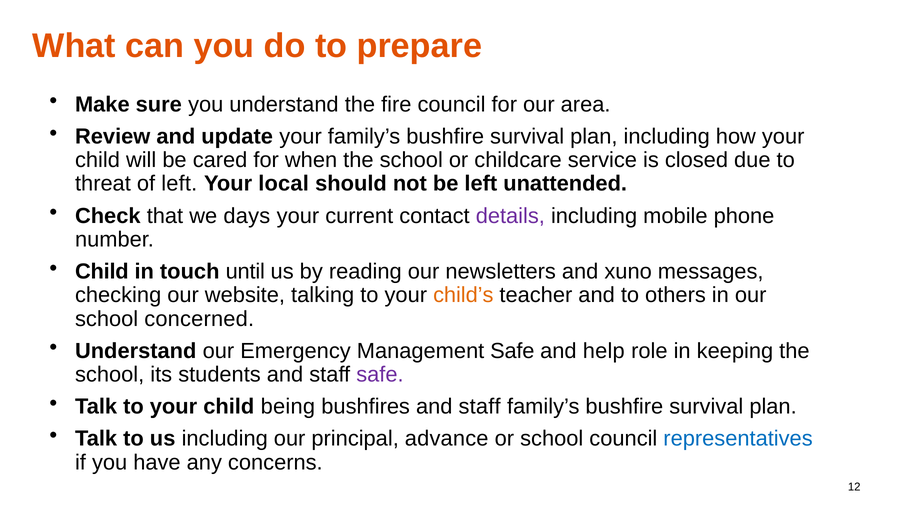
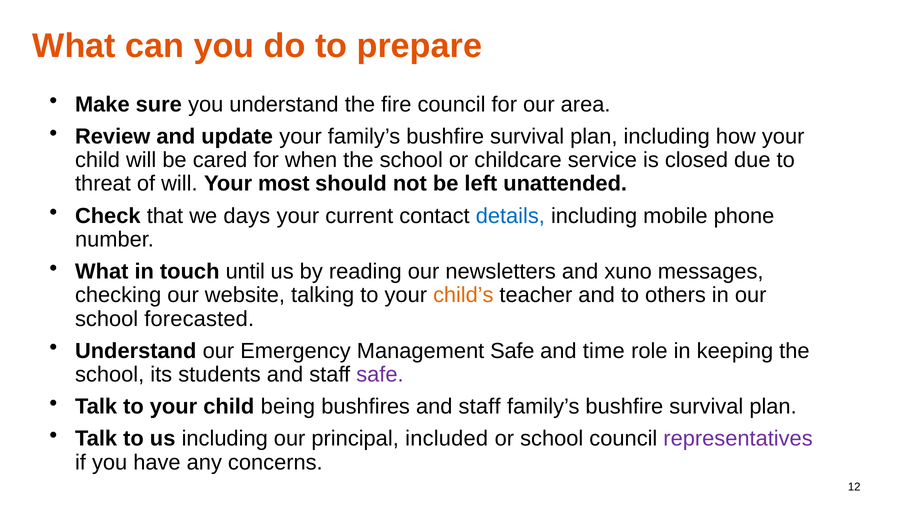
of left: left -> will
local: local -> most
details colour: purple -> blue
Child at (102, 272): Child -> What
concerned: concerned -> forecasted
help: help -> time
advance: advance -> included
representatives colour: blue -> purple
